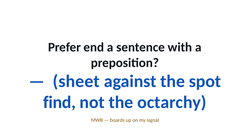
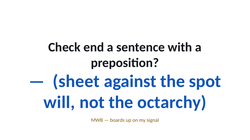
Prefer: Prefer -> Check
find: find -> will
